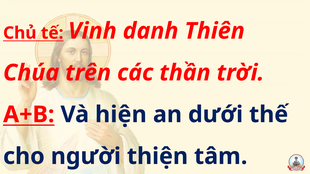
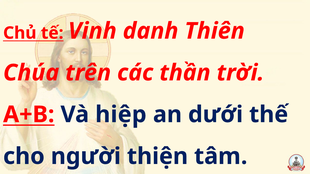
hiện: hiện -> hiệp
